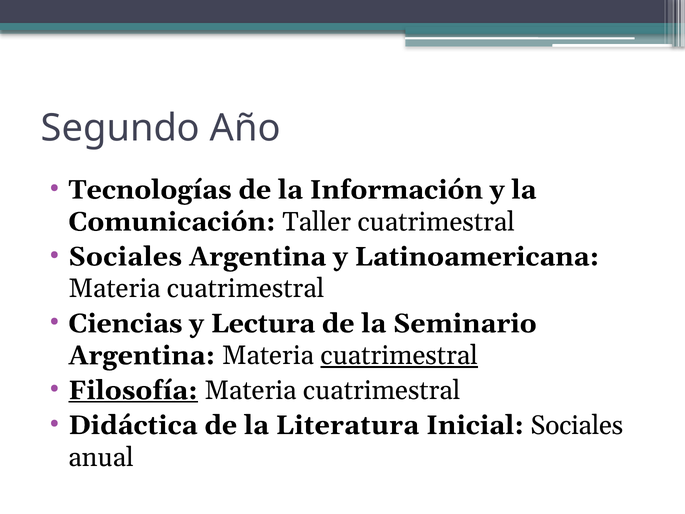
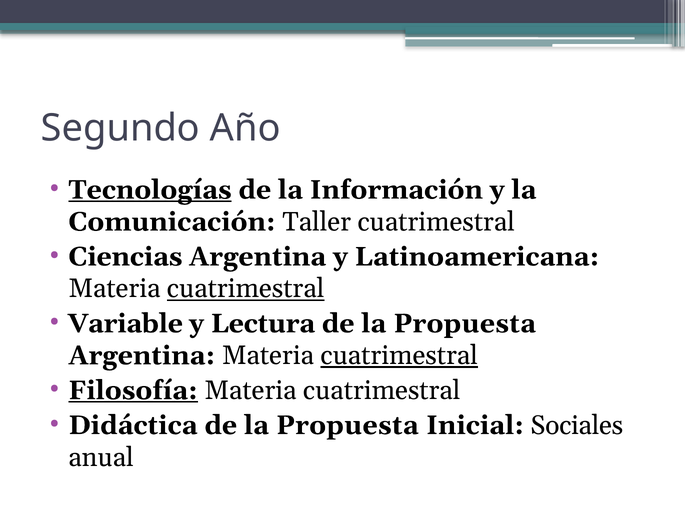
Tecnologías underline: none -> present
Sociales at (125, 257): Sociales -> Ciencias
cuatrimestral at (246, 289) underline: none -> present
Ciencias: Ciencias -> Variable
Seminario at (465, 323): Seminario -> Propuesta
Didáctica de la Literatura: Literatura -> Propuesta
